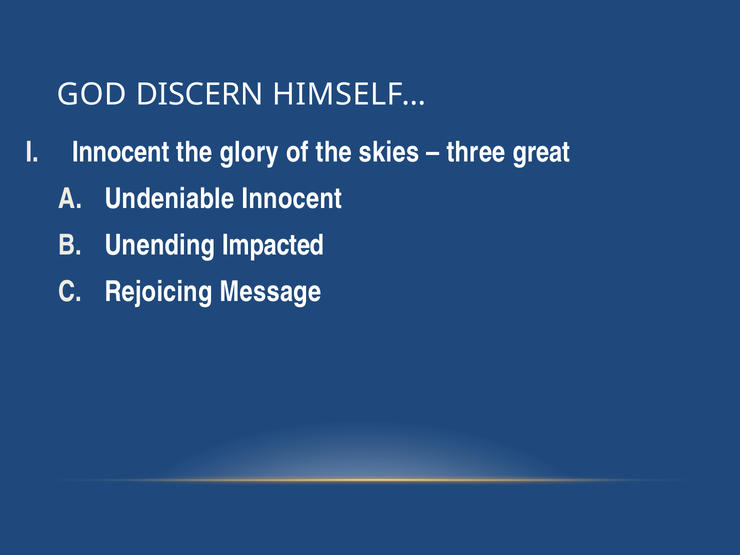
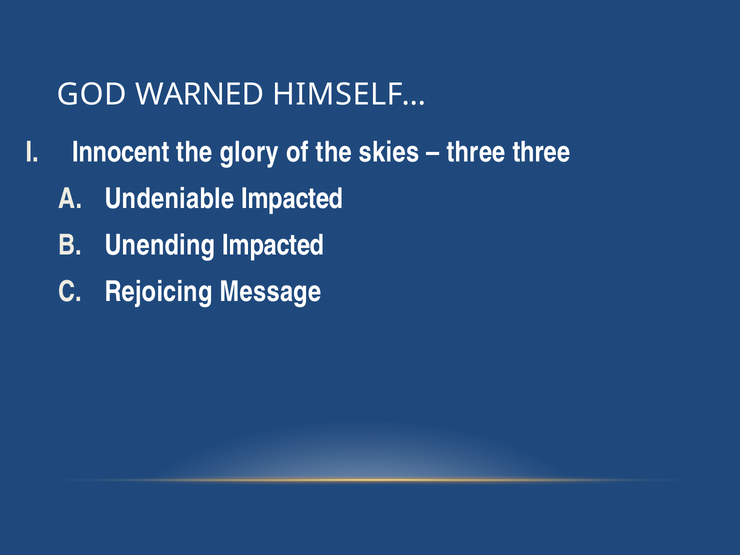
DISCERN: DISCERN -> WARNED
three great: great -> three
Undeniable Innocent: Innocent -> Impacted
